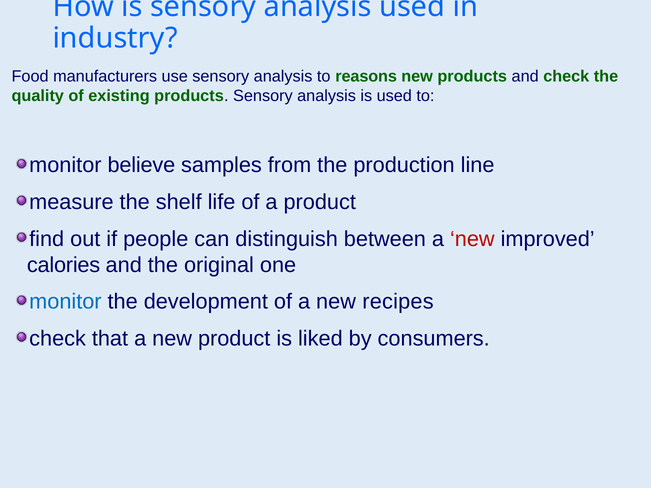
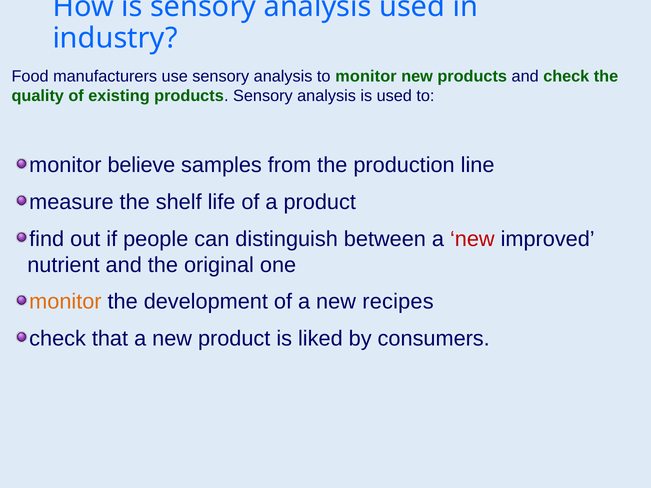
to reasons: reasons -> monitor
calories: calories -> nutrient
monitor at (65, 302) colour: blue -> orange
